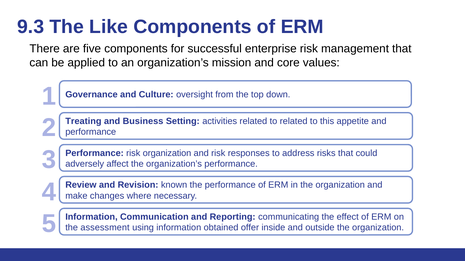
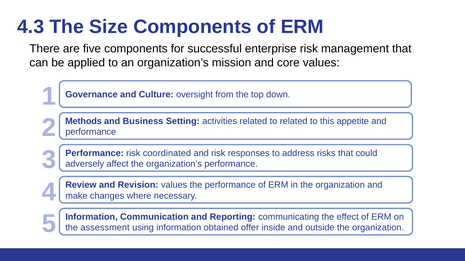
9.3: 9.3 -> 4.3
Like: Like -> Size
Treating: Treating -> Methods
risk organization: organization -> coordinated
Revision known: known -> values
